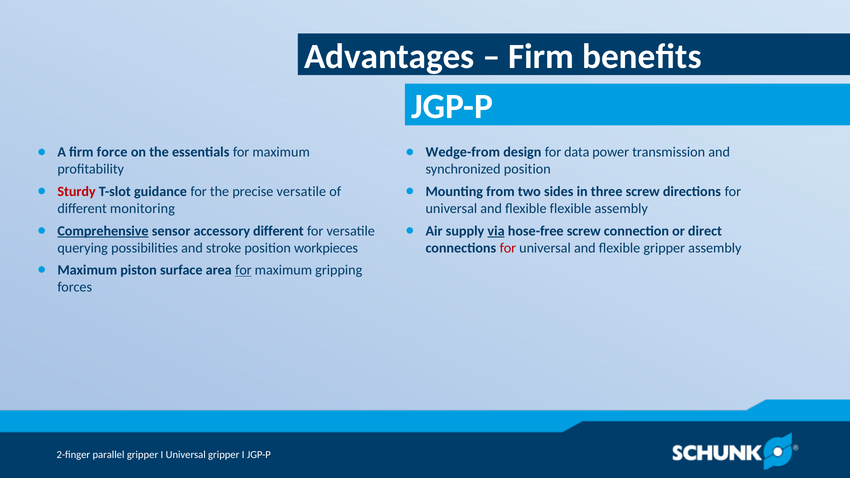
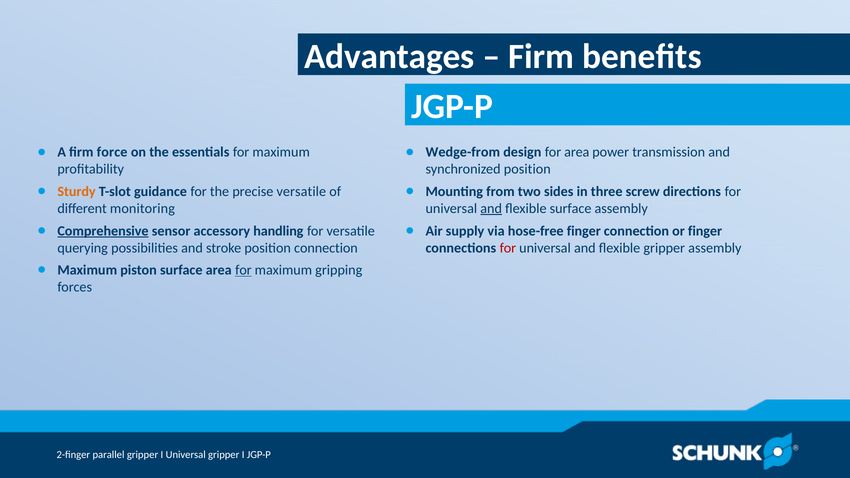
for data: data -> area
Sturdy colour: red -> orange
and at (491, 209) underline: none -> present
flexible flexible: flexible -> surface
accessory different: different -> handling
via underline: present -> none
hose-free screw: screw -> finger
or direct: direct -> finger
position workpieces: workpieces -> connection
